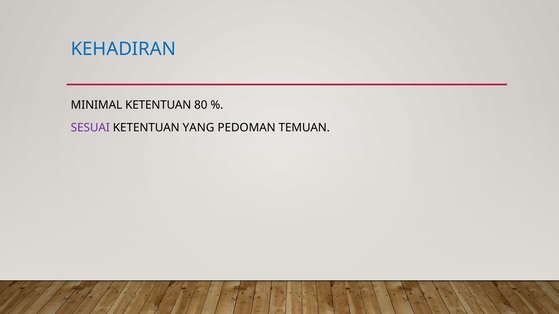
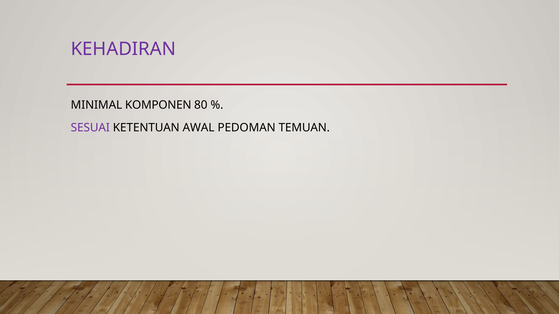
KEHADIRAN colour: blue -> purple
MINIMAL KETENTUAN: KETENTUAN -> KOMPONEN
YANG: YANG -> AWAL
